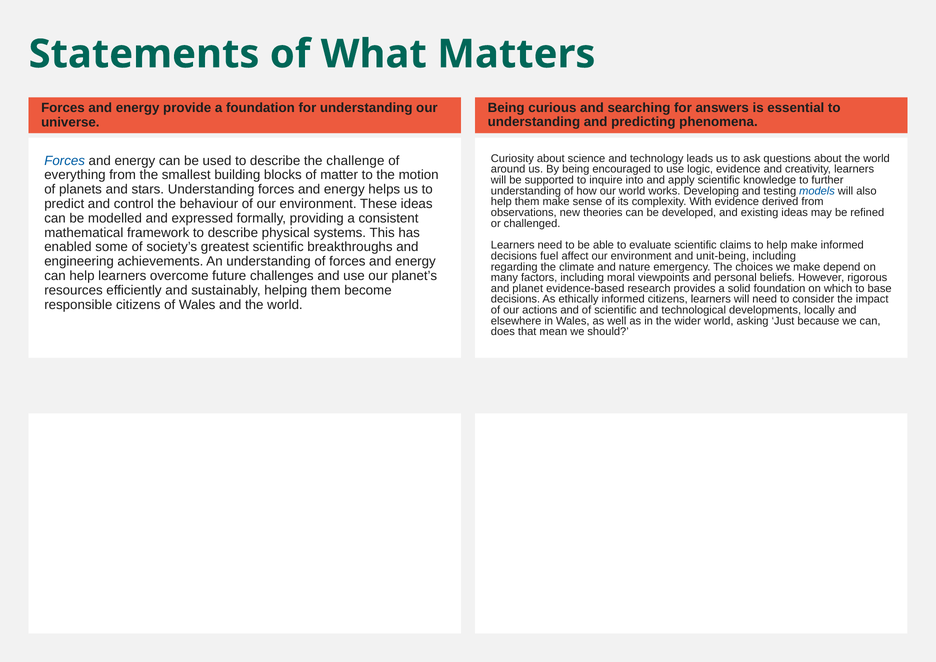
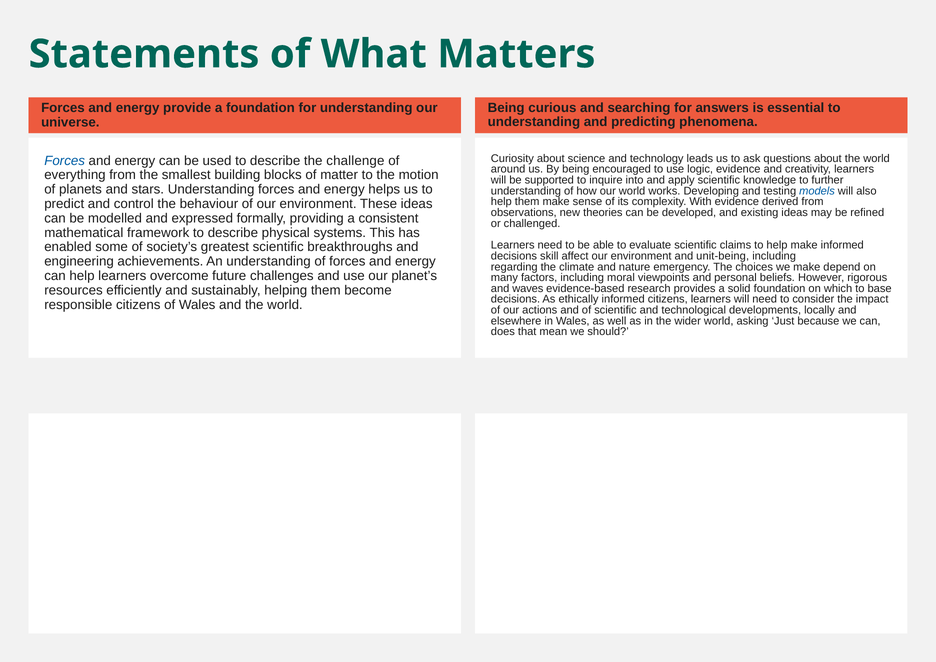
fuel: fuel -> skill
planet: planet -> waves
